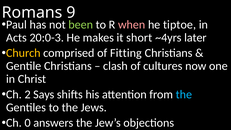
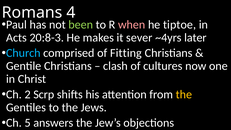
9: 9 -> 4
20:0-3: 20:0-3 -> 20:8-3
short: short -> sever
Church colour: yellow -> light blue
Says: Says -> Scrp
the at (184, 94) colour: light blue -> yellow
0: 0 -> 5
